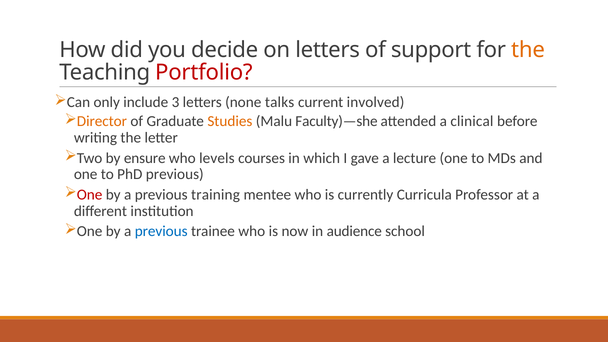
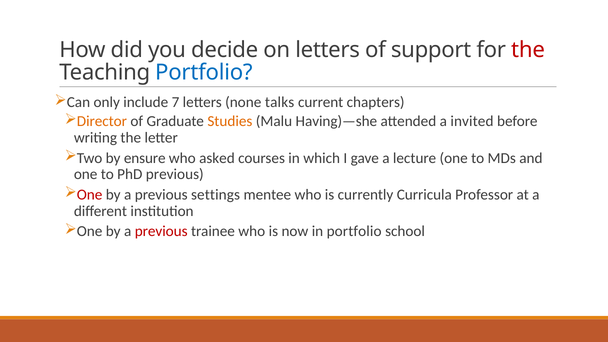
the at (528, 50) colour: orange -> red
Portfolio at (204, 73) colour: red -> blue
3: 3 -> 7
involved: involved -> chapters
Faculty)—she: Faculty)—she -> Having)—she
clinical: clinical -> invited
levels: levels -> asked
training: training -> settings
previous at (161, 231) colour: blue -> red
in audience: audience -> portfolio
